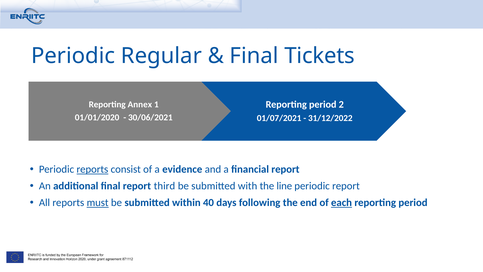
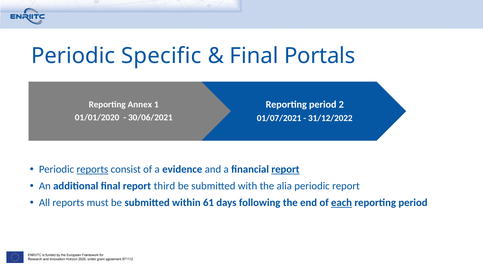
Regular: Regular -> Specific
Tickets: Tickets -> Portals
report at (285, 169) underline: none -> present
line: line -> alia
must underline: present -> none
40: 40 -> 61
